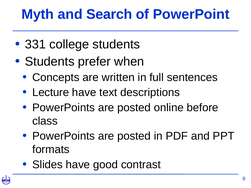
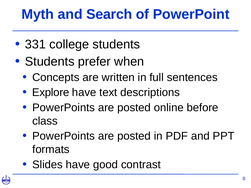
Lecture: Lecture -> Explore
